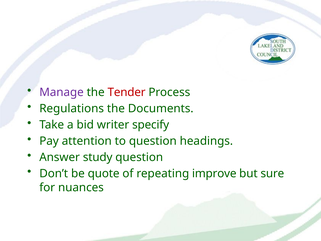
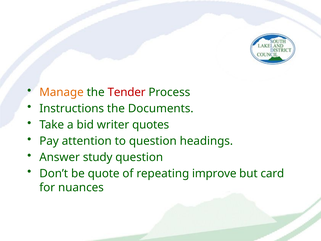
Manage colour: purple -> orange
Regulations: Regulations -> Instructions
specify: specify -> quotes
sure: sure -> card
